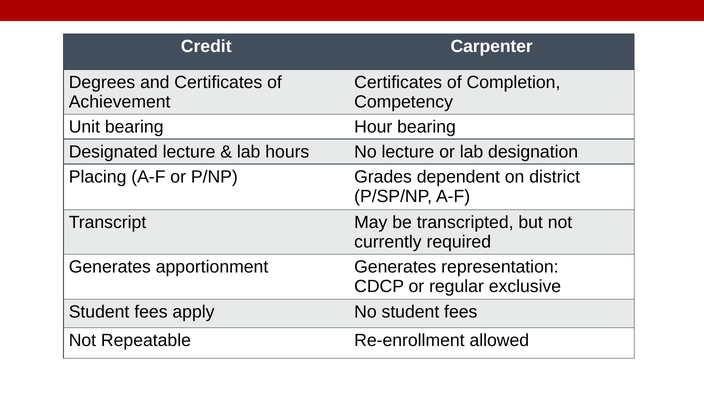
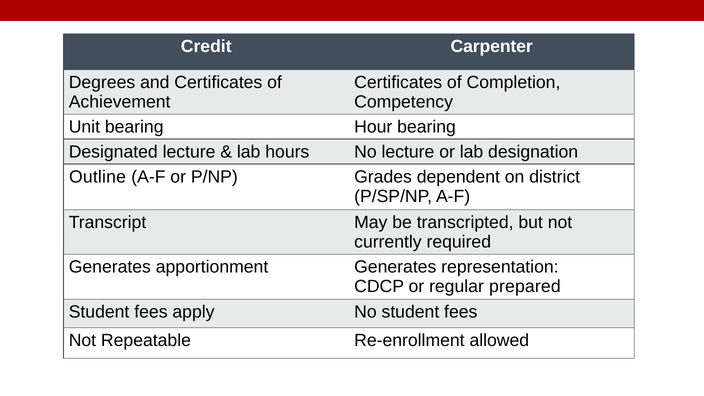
Placing: Placing -> Outline
exclusive: exclusive -> prepared
